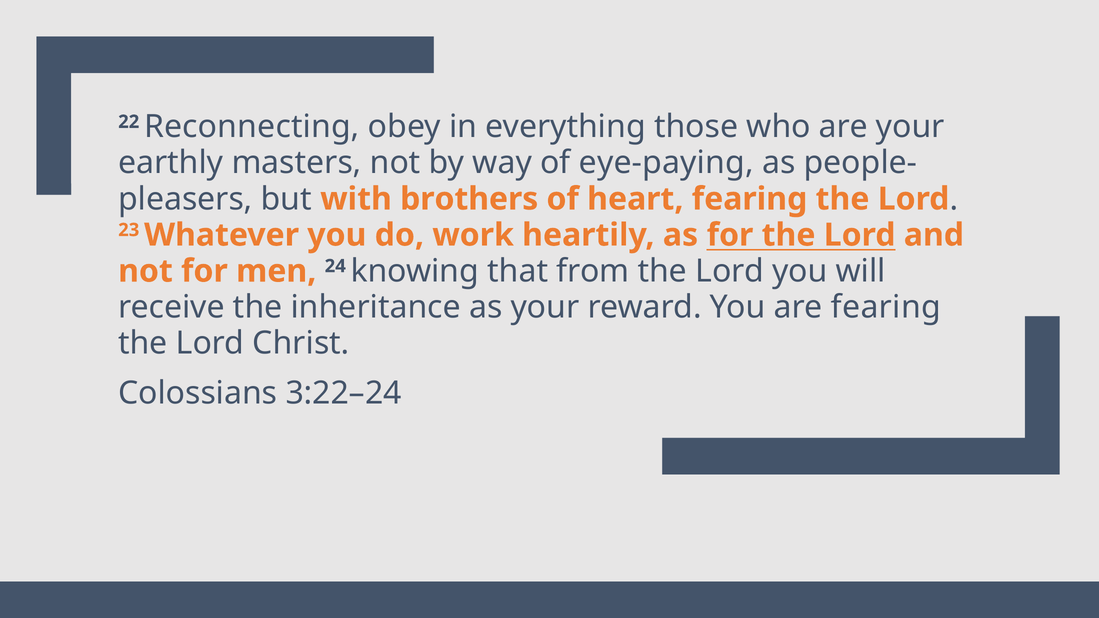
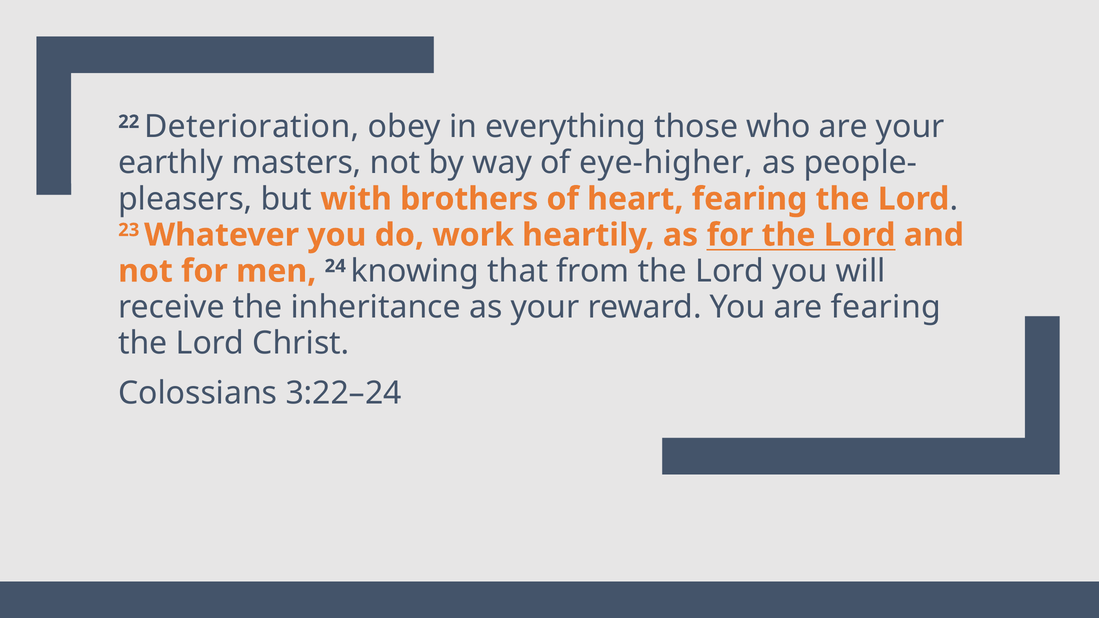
Reconnecting: Reconnecting -> Deterioration
eye-paying: eye-paying -> eye-higher
